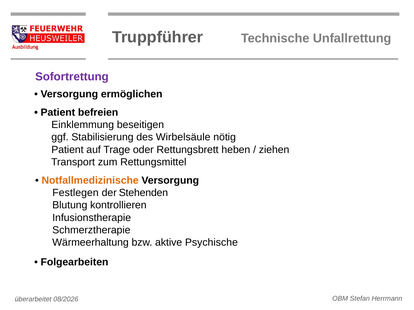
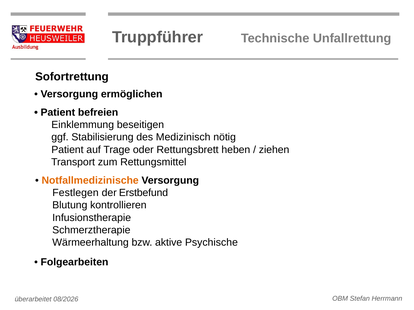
Sofortrettung colour: purple -> black
Wirbelsäule: Wirbelsäule -> Medizinisch
Stehenden: Stehenden -> Erstbefund
